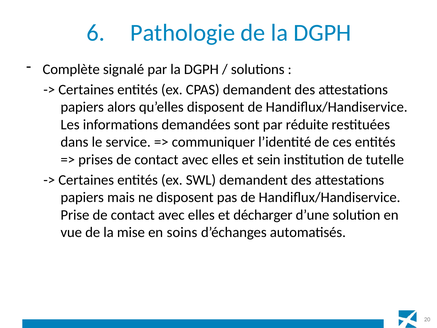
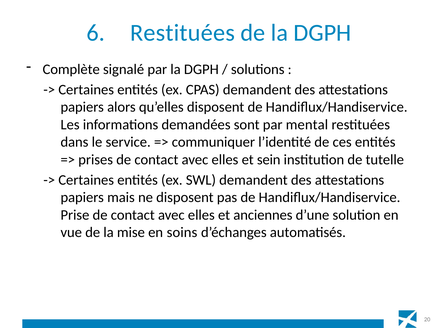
6 Pathologie: Pathologie -> Restituées
réduite: réduite -> mental
décharger: décharger -> anciennes
